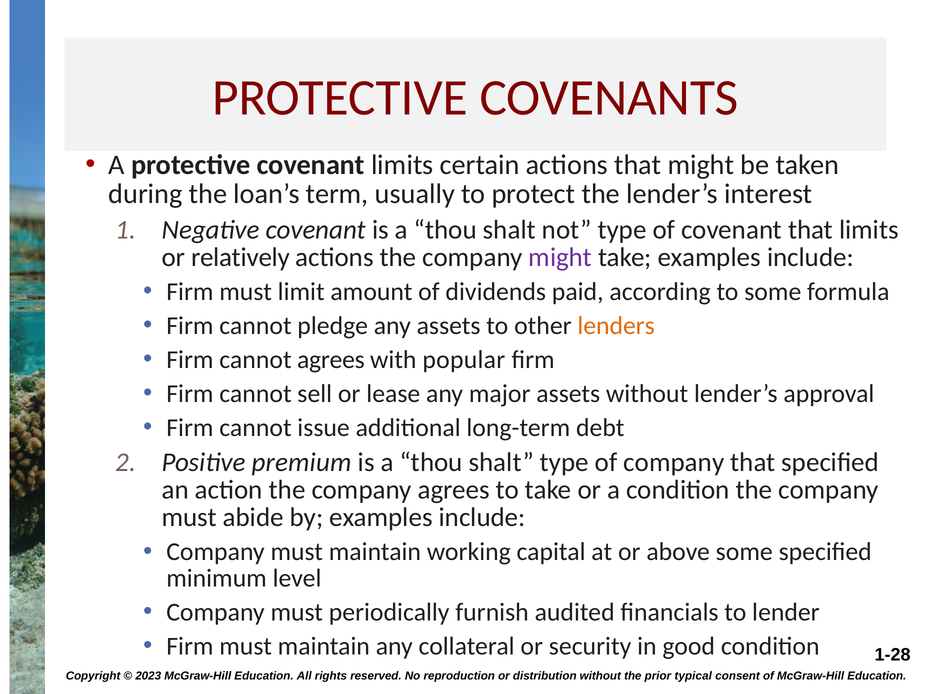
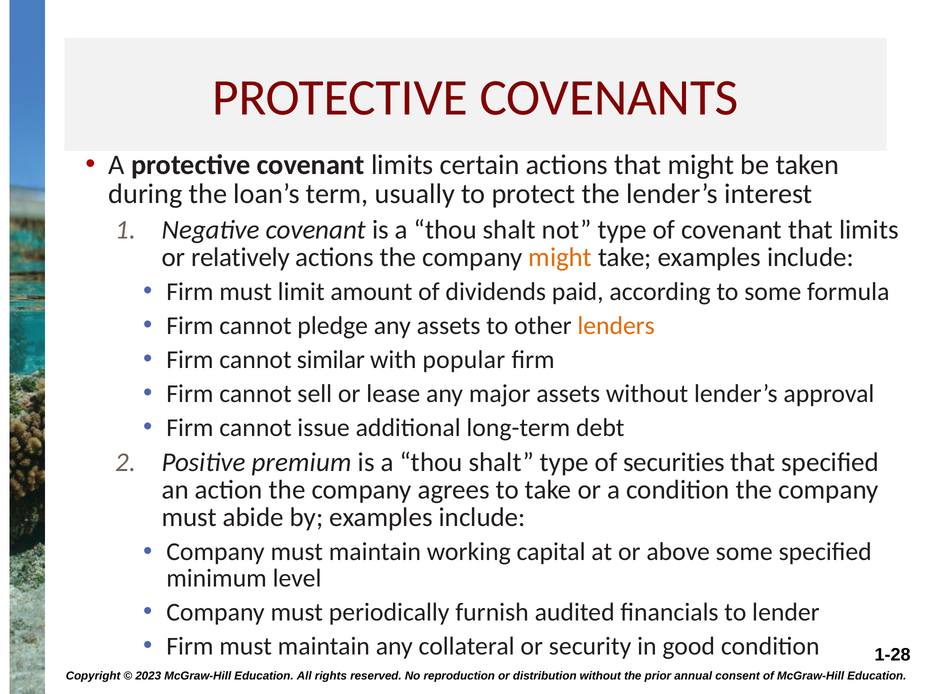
might at (560, 257) colour: purple -> orange
cannot agrees: agrees -> similar
of company: company -> securities
typical: typical -> annual
